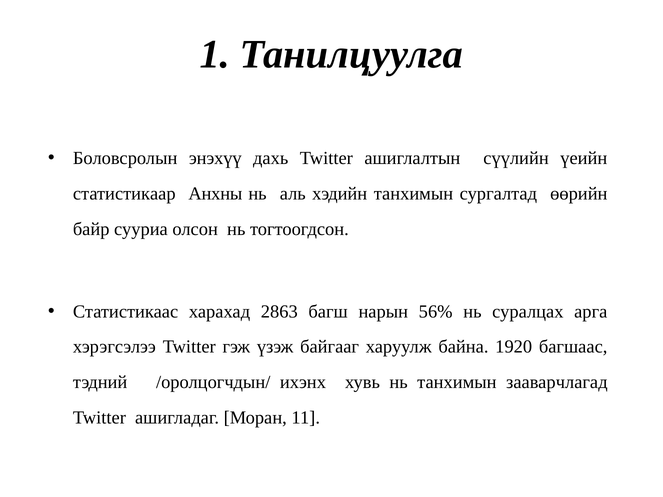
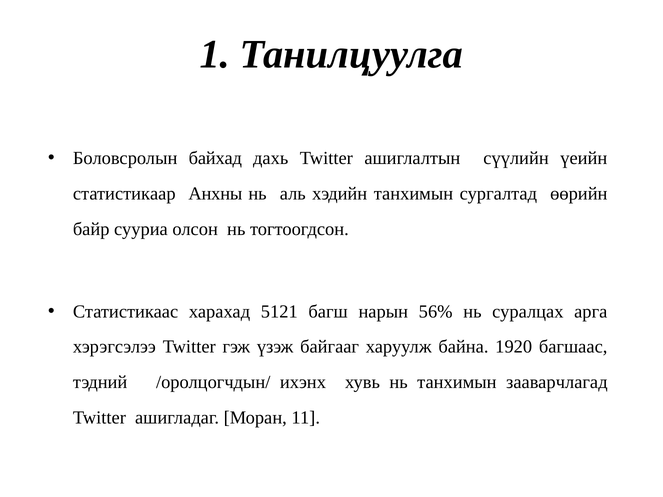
энэхүү: энэхүү -> байхад
2863: 2863 -> 5121
